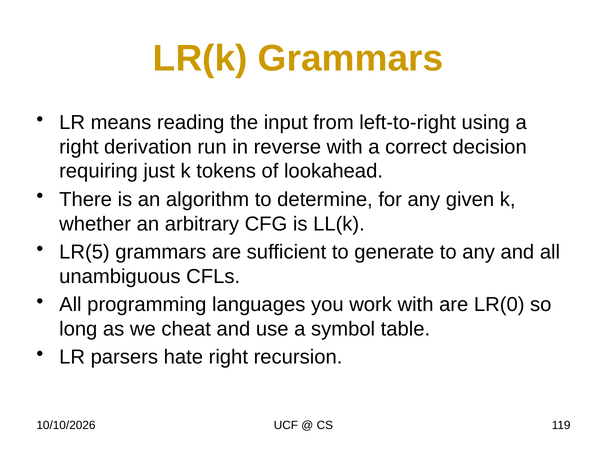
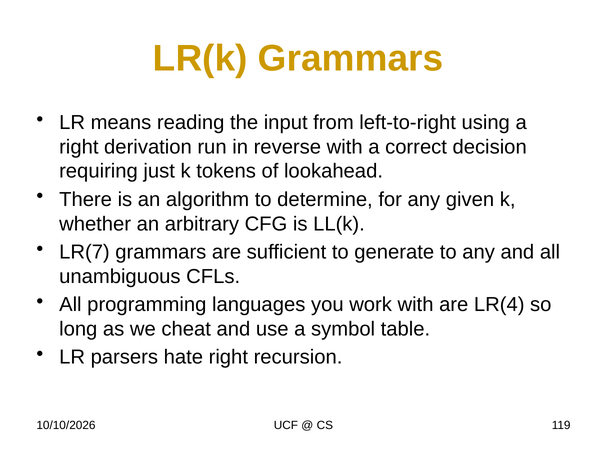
LR(5: LR(5 -> LR(7
LR(0: LR(0 -> LR(4
